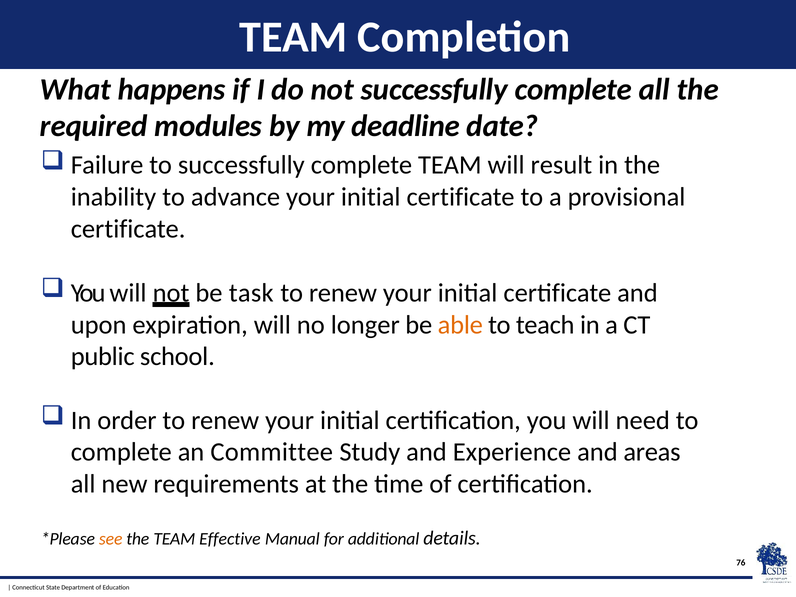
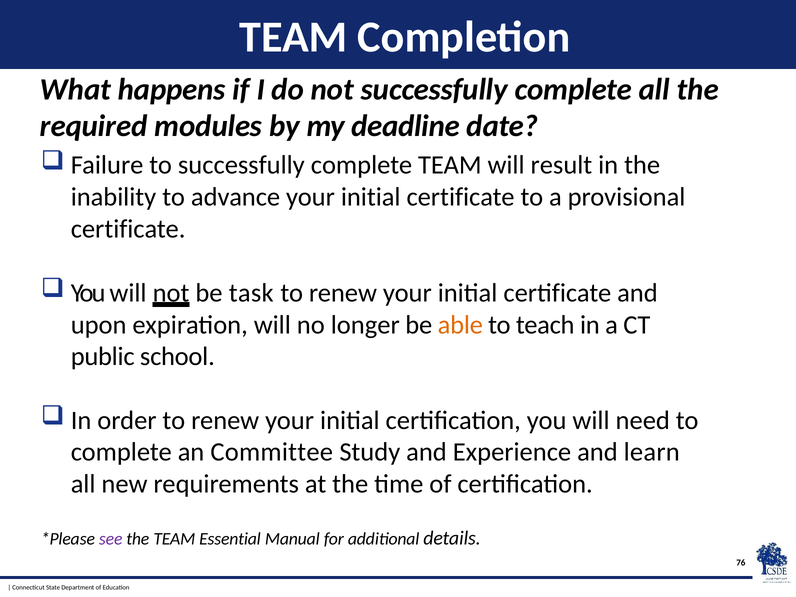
areas: areas -> learn
see colour: orange -> purple
Effective: Effective -> Essential
